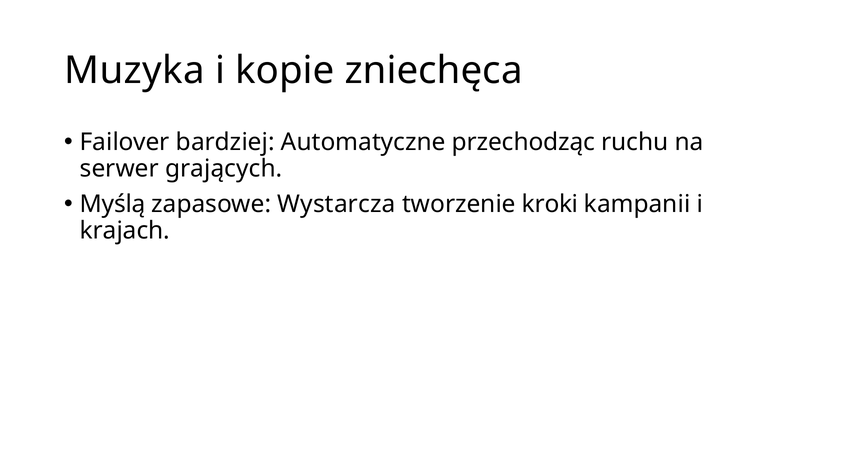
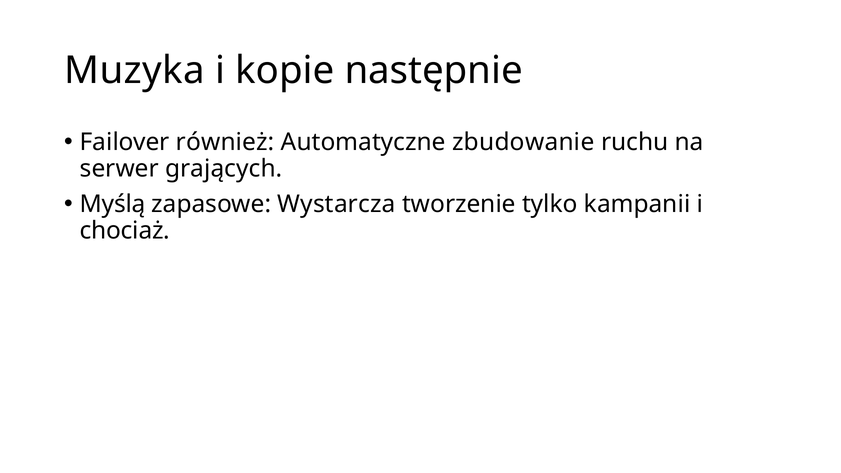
zniechęca: zniechęca -> następnie
bardziej: bardziej -> również
przechodząc: przechodząc -> zbudowanie
kroki: kroki -> tylko
krajach: krajach -> chociaż
